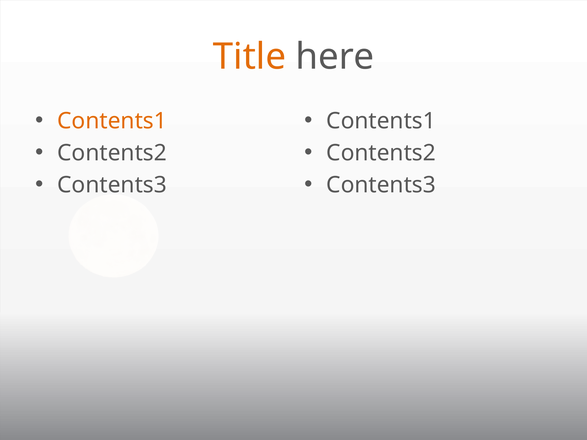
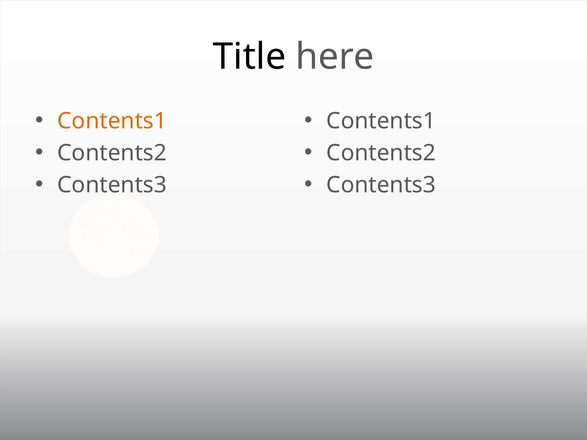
Title colour: orange -> black
